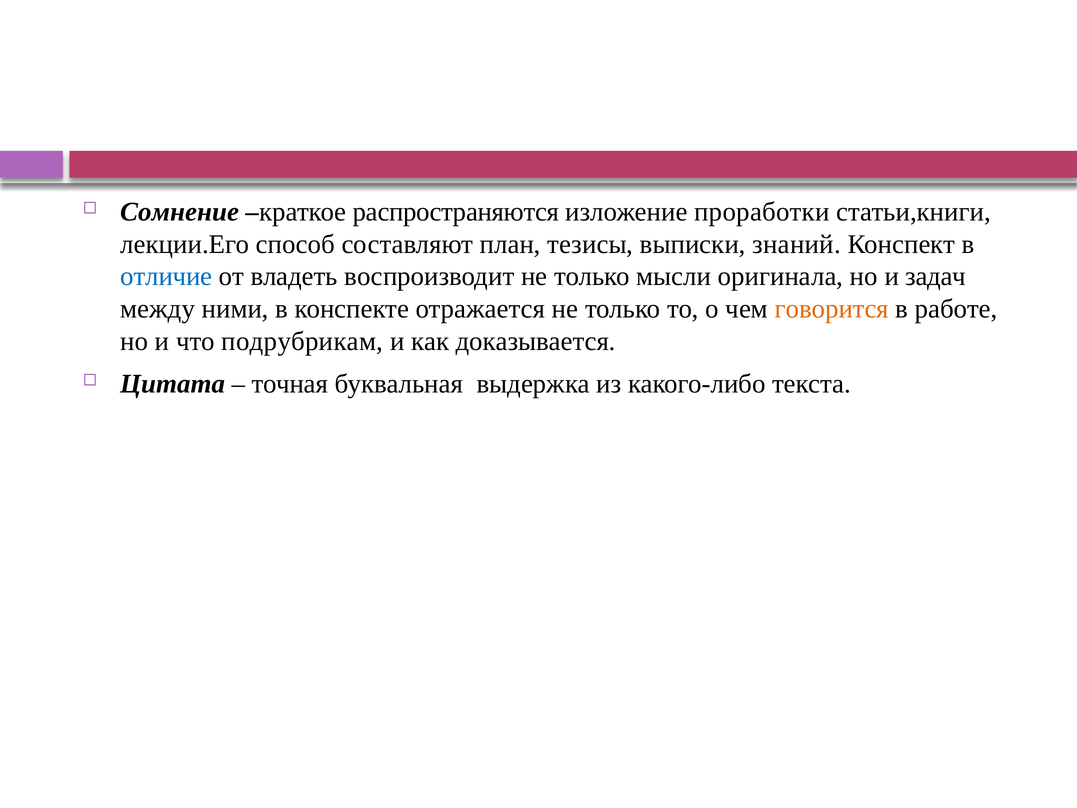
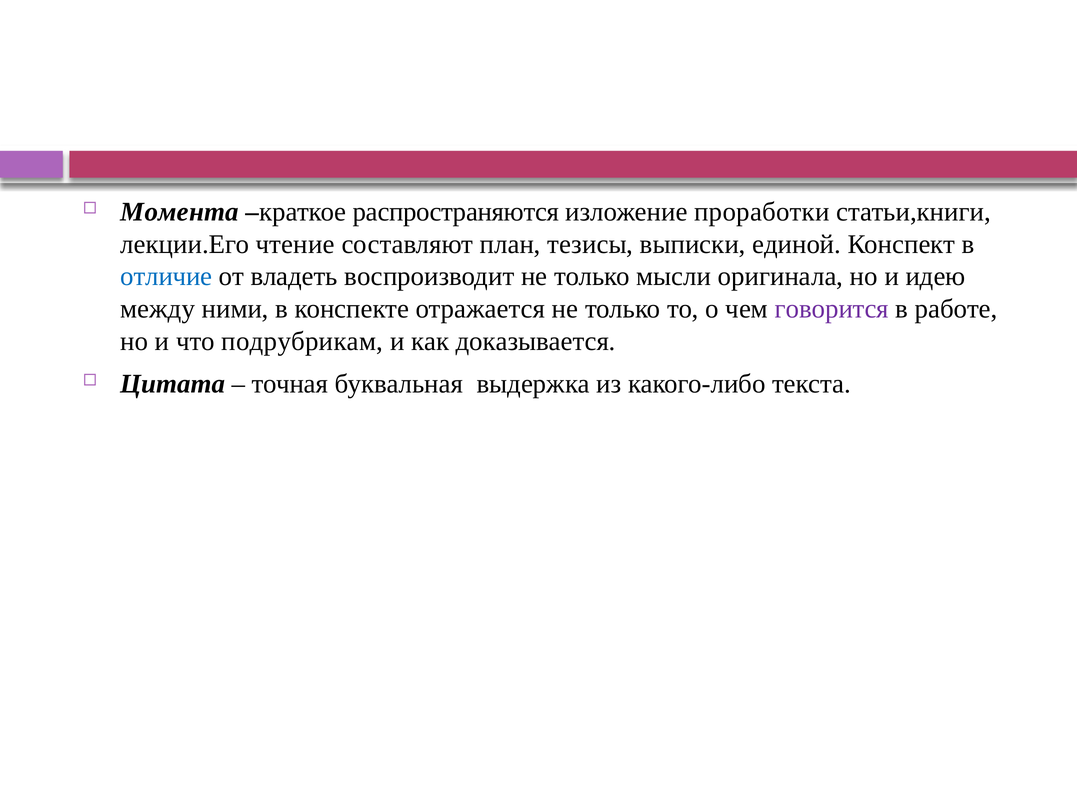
Сомнение: Сомнение -> Момента
способ: способ -> чтение
знаний: знаний -> единой
задач: задач -> идею
говорится colour: orange -> purple
